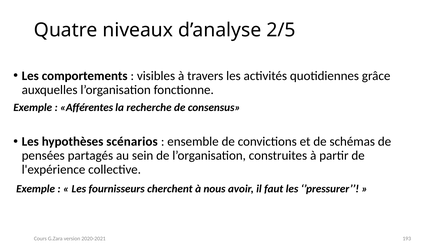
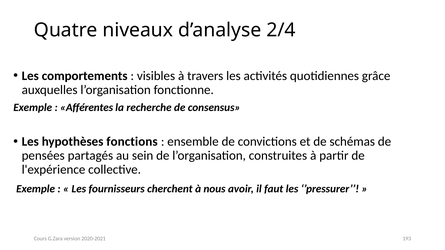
2/5: 2/5 -> 2/4
scénarios: scénarios -> fonctions
